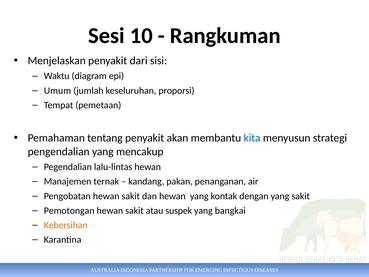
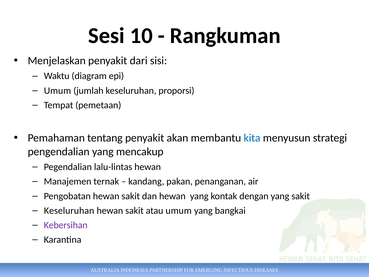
Pemotongan at (69, 210): Pemotongan -> Keseluruhan
atau suspek: suspek -> umum
Kebersihan colour: orange -> purple
